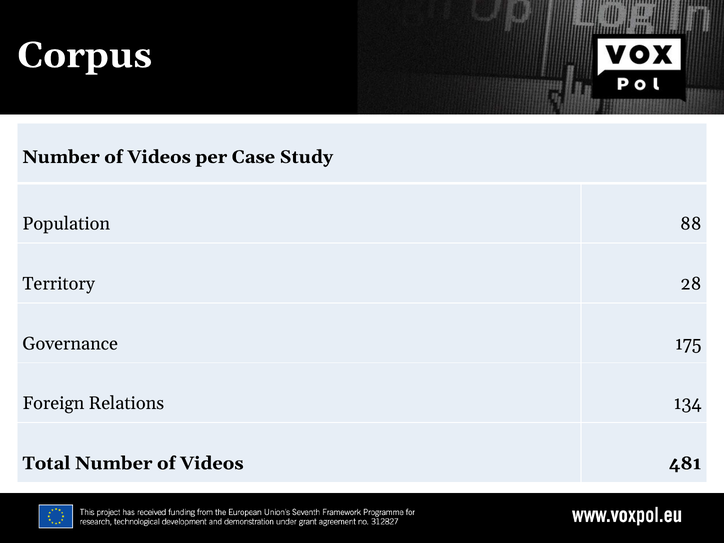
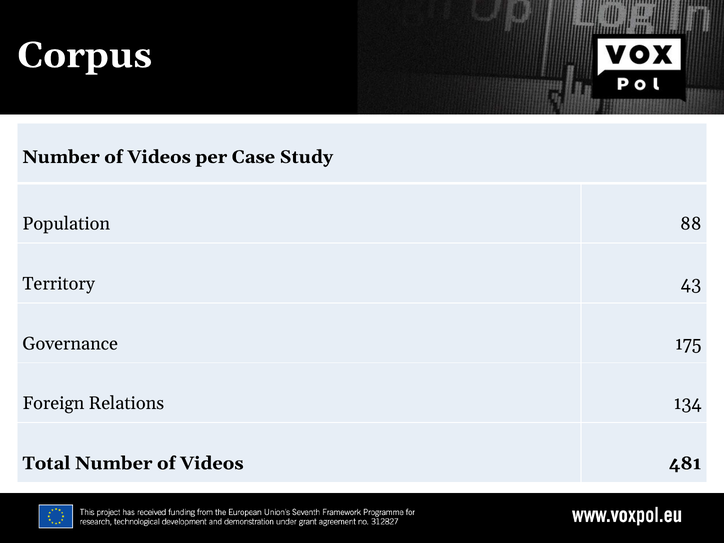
28: 28 -> 43
